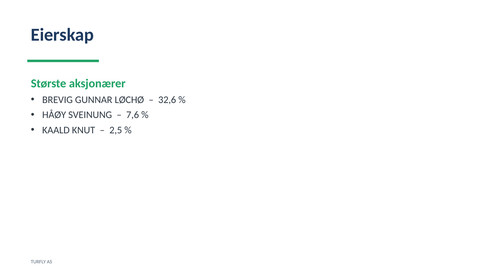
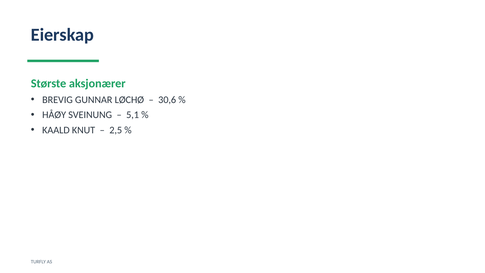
32,6: 32,6 -> 30,6
7,6: 7,6 -> 5,1
